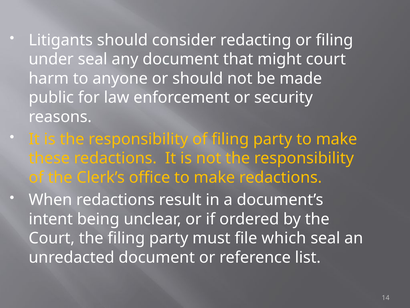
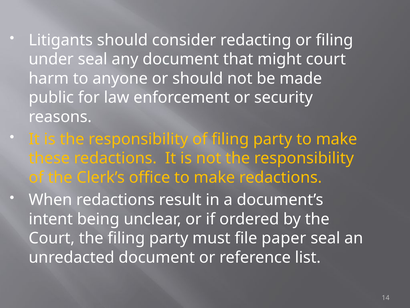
which: which -> paper
